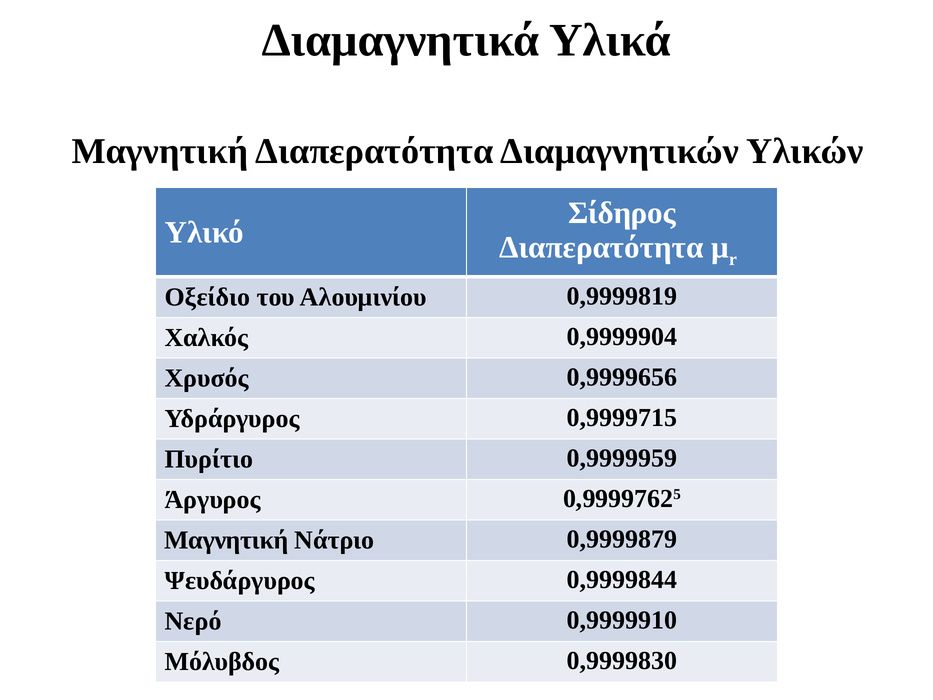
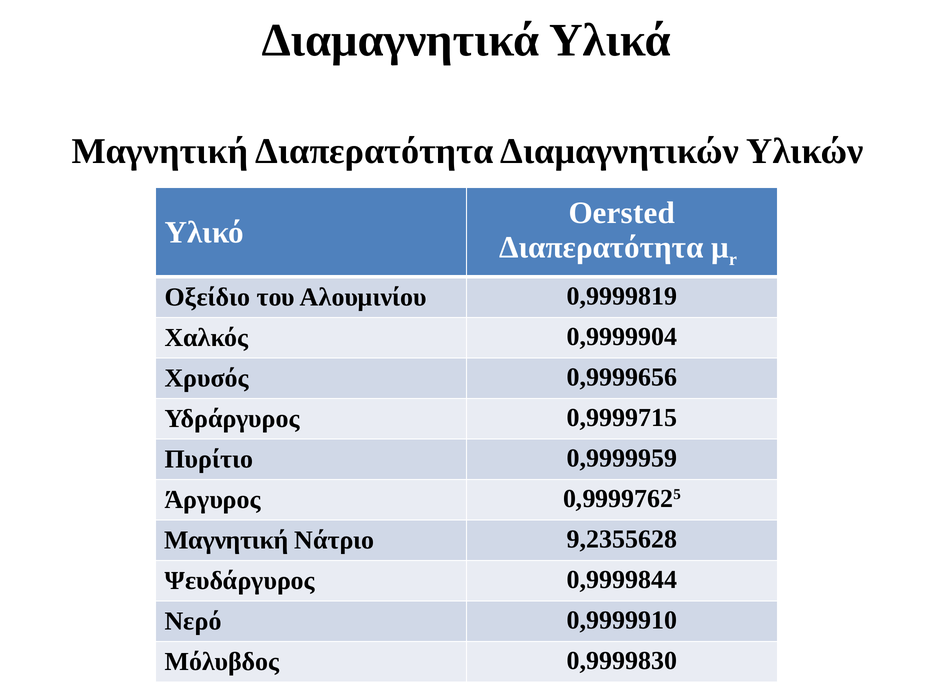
Σίδηρος: Σίδηρος -> Oersted
0,9999879: 0,9999879 -> 9,2355628
